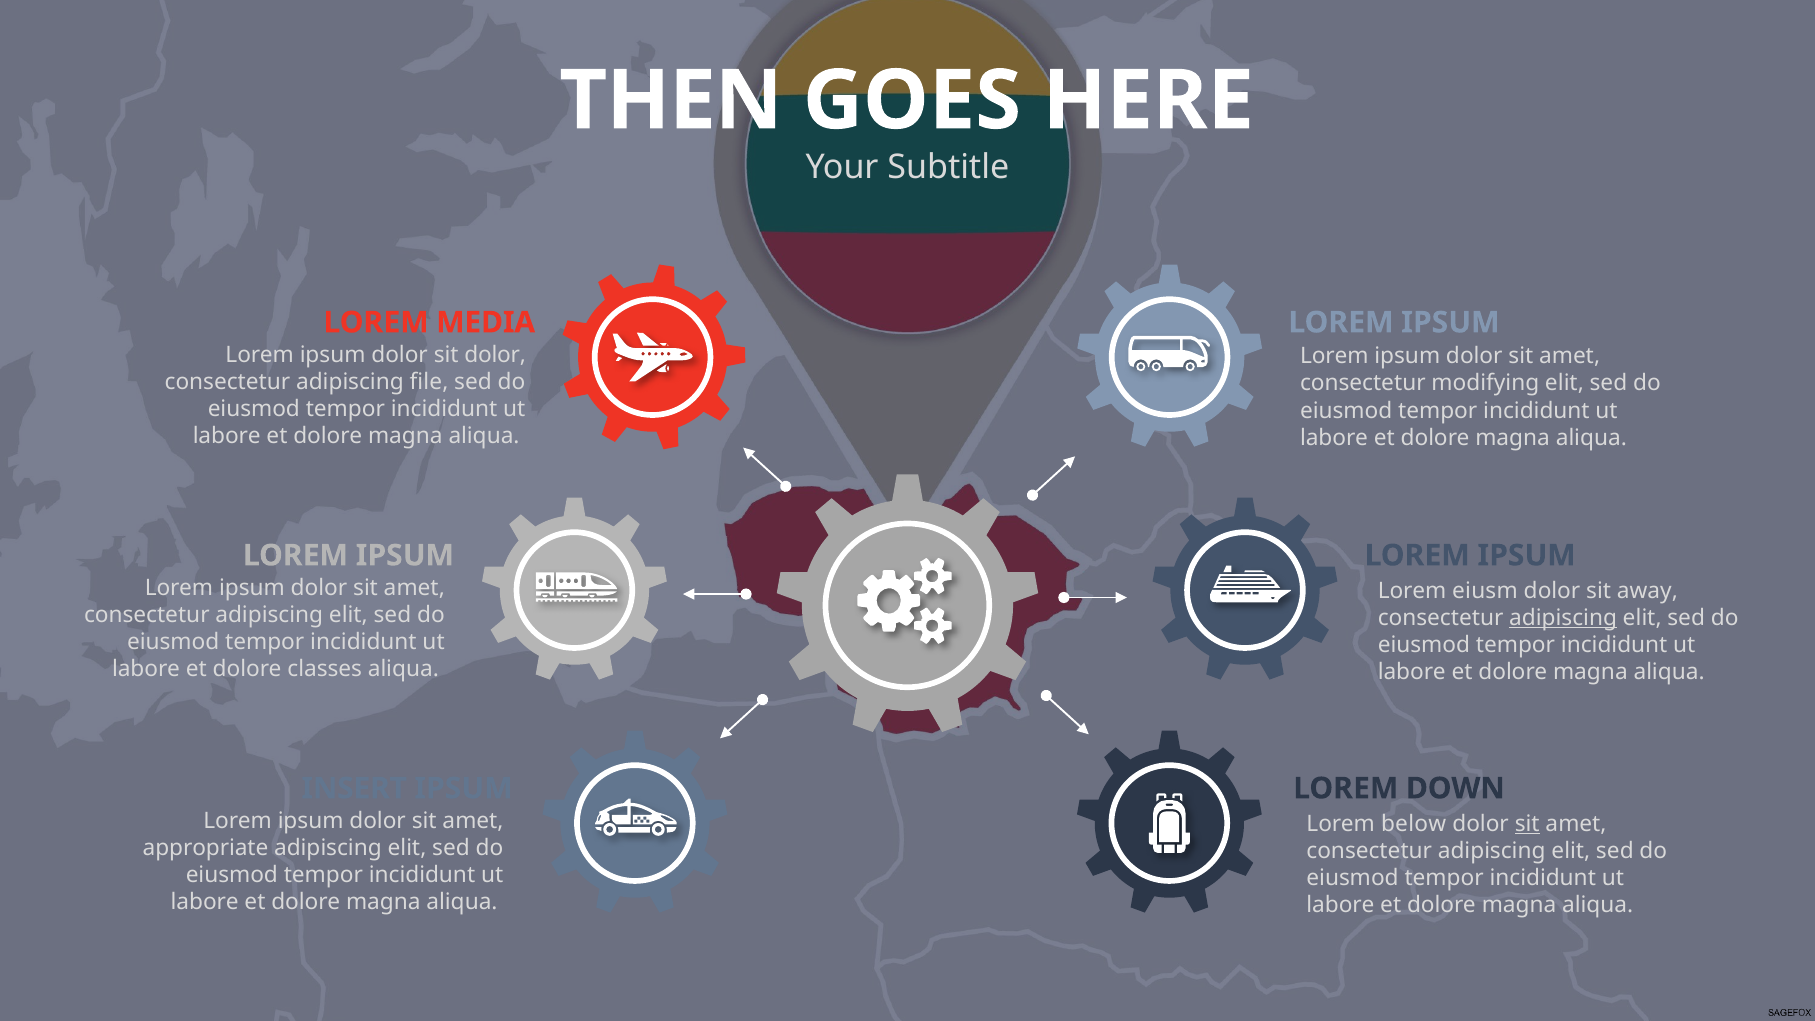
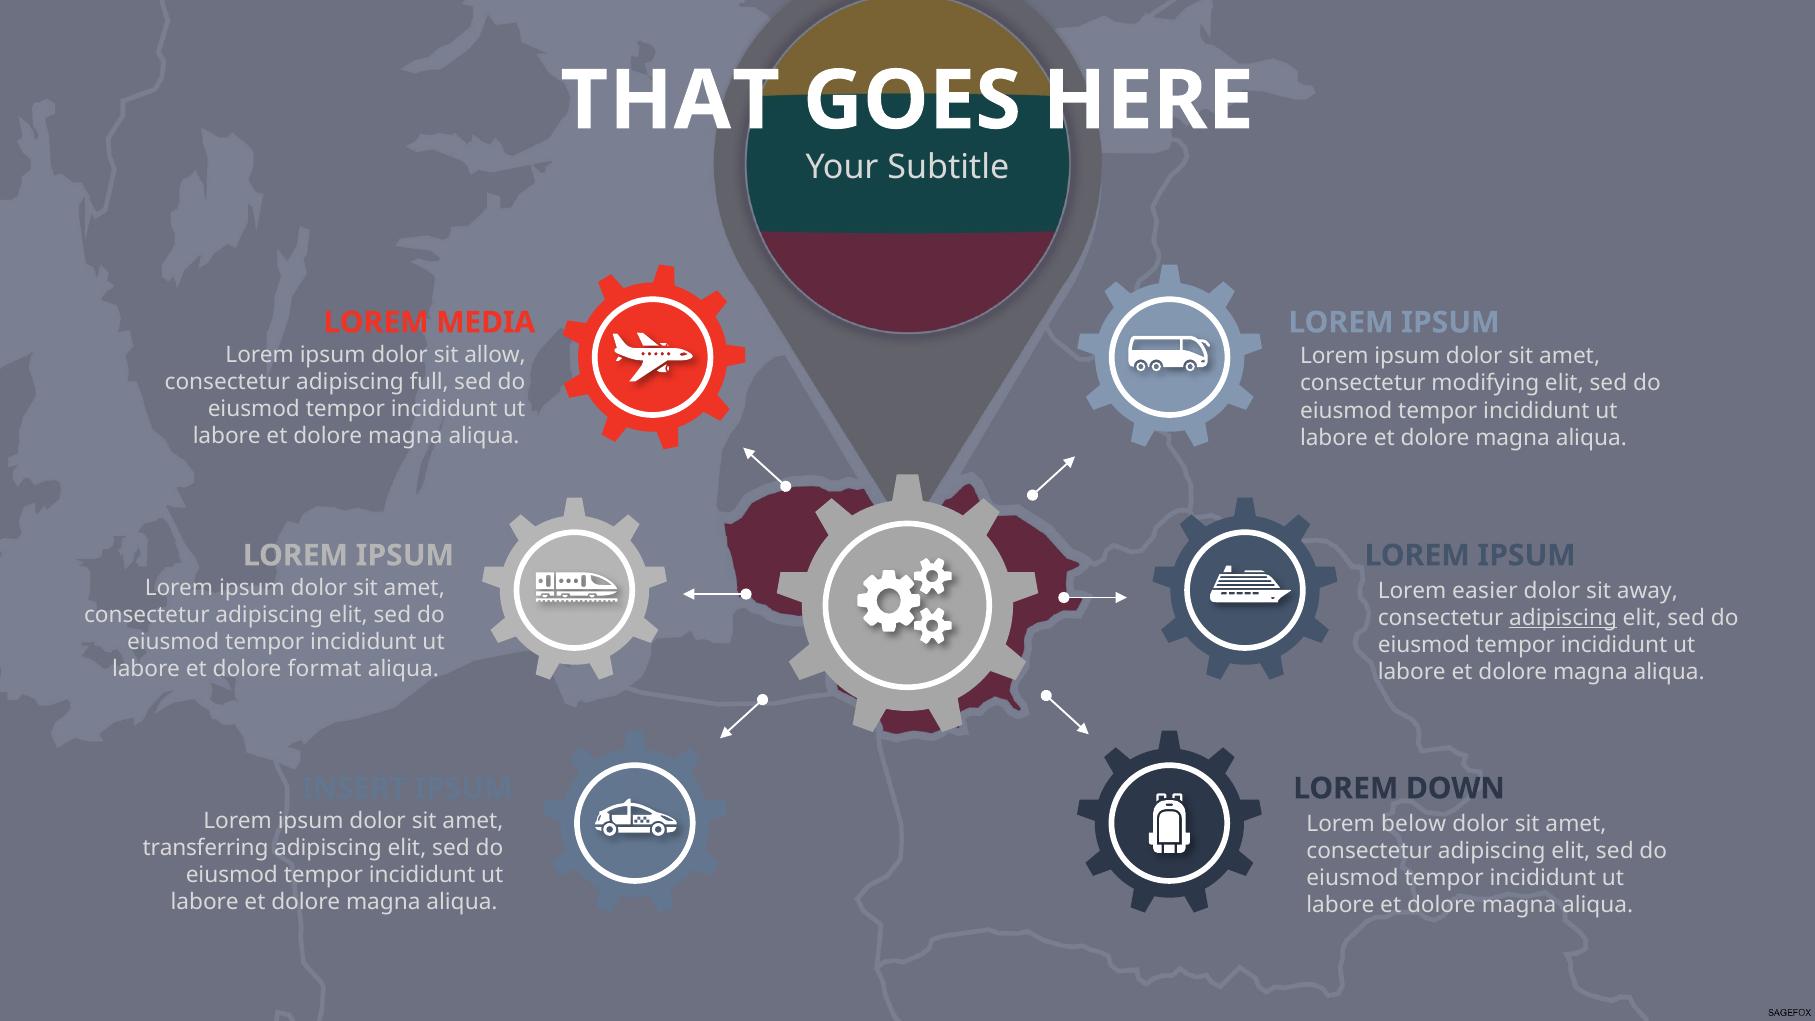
THEN: THEN -> THAT
sit dolor: dolor -> allow
file: file -> full
eiusm: eiusm -> easier
classes: classes -> format
sit at (1527, 824) underline: present -> none
appropriate: appropriate -> transferring
